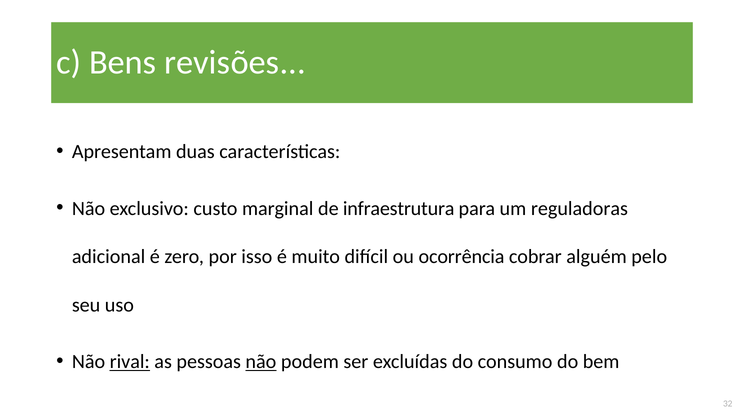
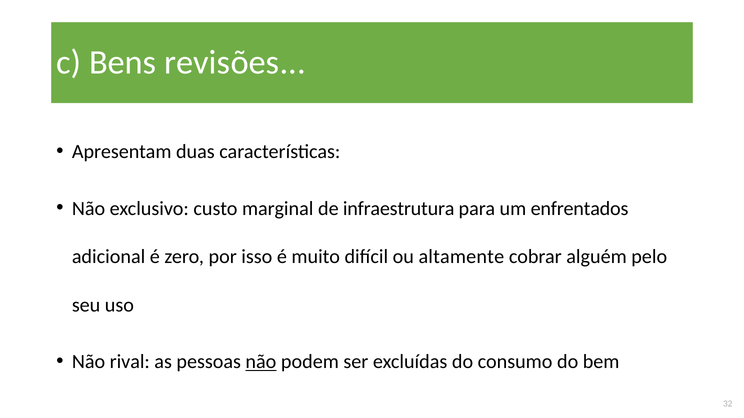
reguladoras: reguladoras -> enfrentados
ocorrência: ocorrência -> altamente
rival underline: present -> none
